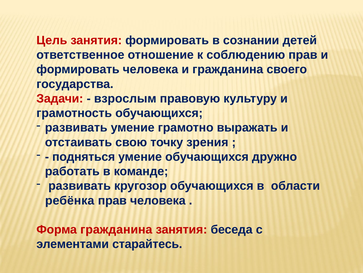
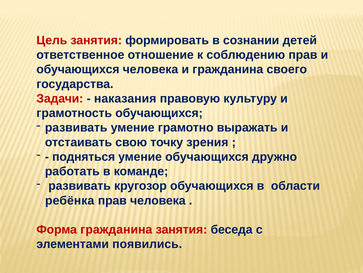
формировать at (78, 69): формировать -> обучающихся
взрослым: взрослым -> наказания
старайтесь: старайтесь -> появились
